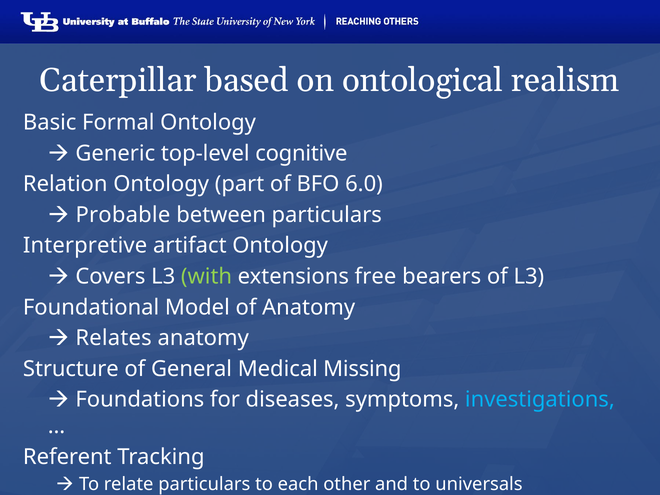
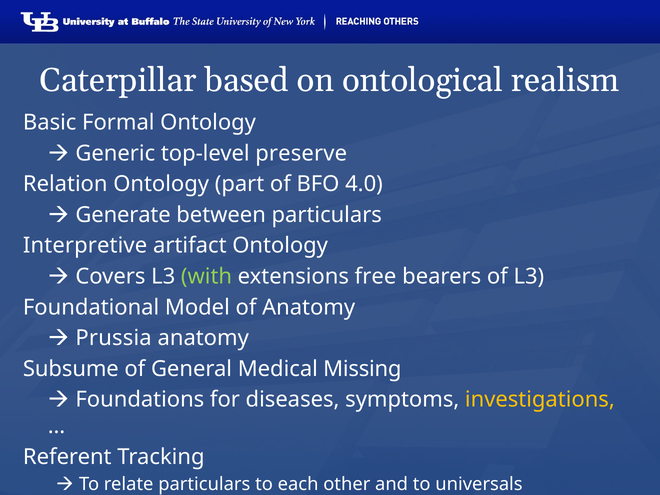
cognitive: cognitive -> preserve
6.0: 6.0 -> 4.0
Probable: Probable -> Generate
Relates: Relates -> Prussia
Structure: Structure -> Subsume
investigations colour: light blue -> yellow
